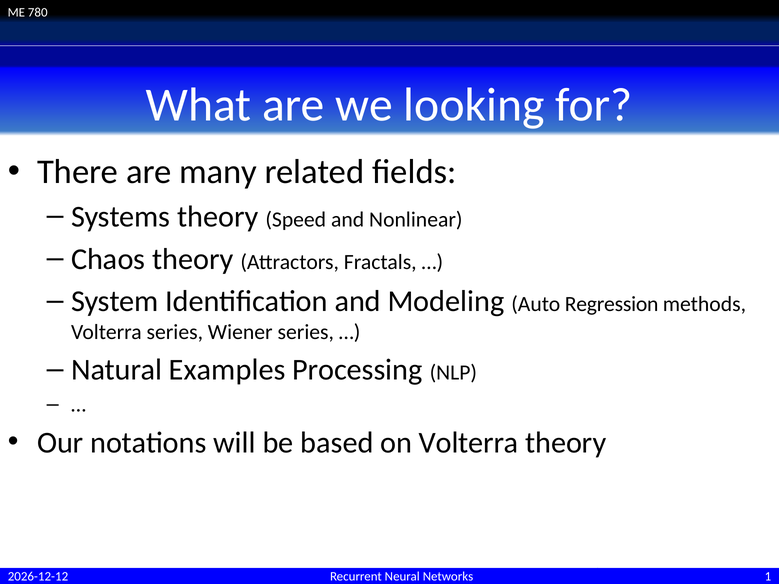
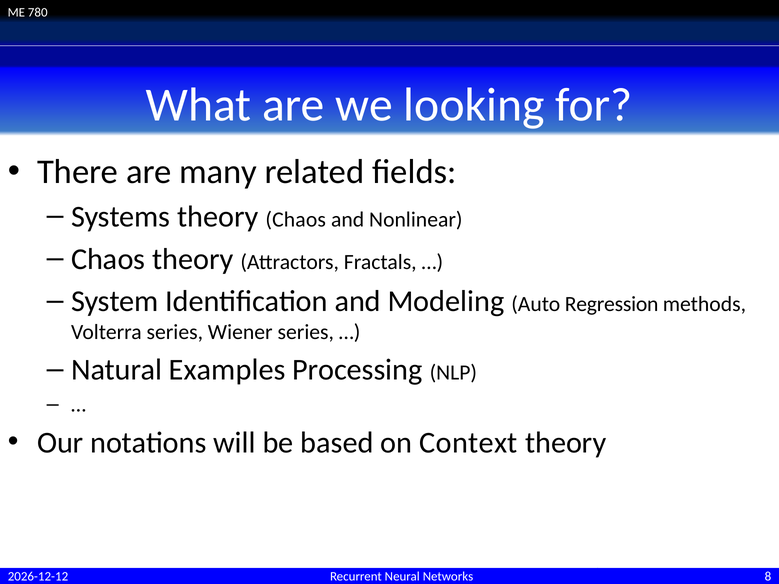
theory Speed: Speed -> Chaos
on Volterra: Volterra -> Context
1: 1 -> 8
